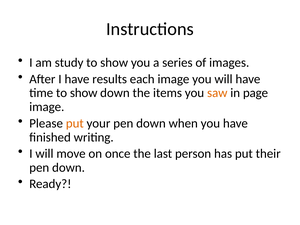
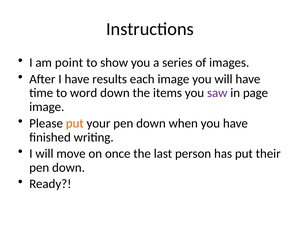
study: study -> point
time to show: show -> word
saw colour: orange -> purple
